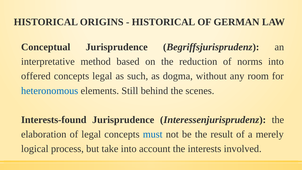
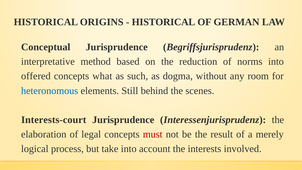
concepts legal: legal -> what
Interests-found: Interests-found -> Interests-court
must colour: blue -> red
